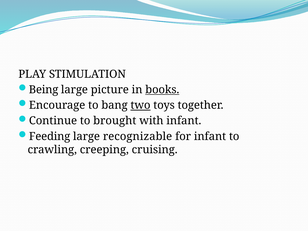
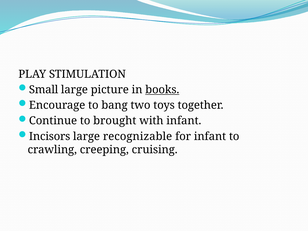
Being: Being -> Small
two underline: present -> none
Feeding: Feeding -> Incisors
